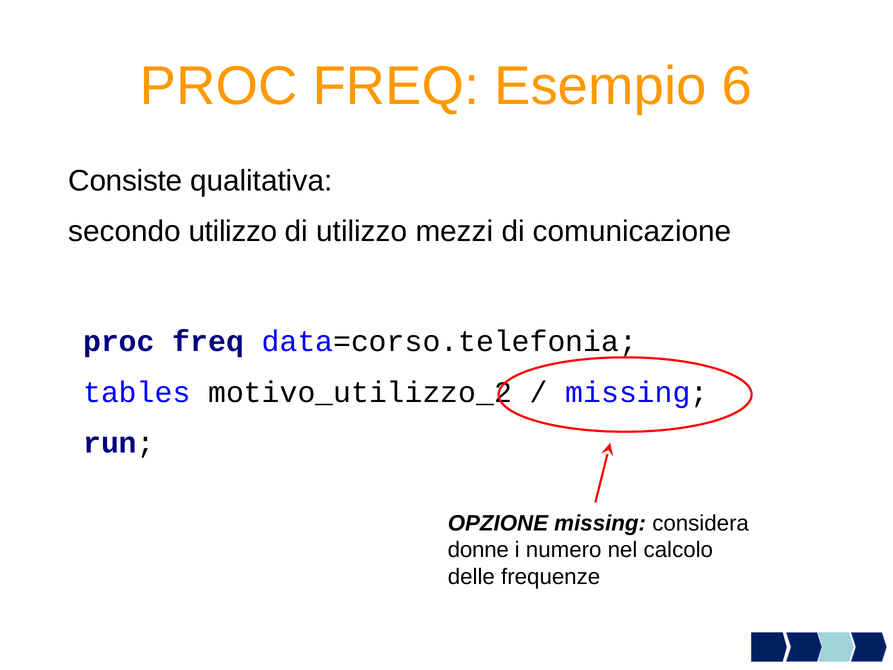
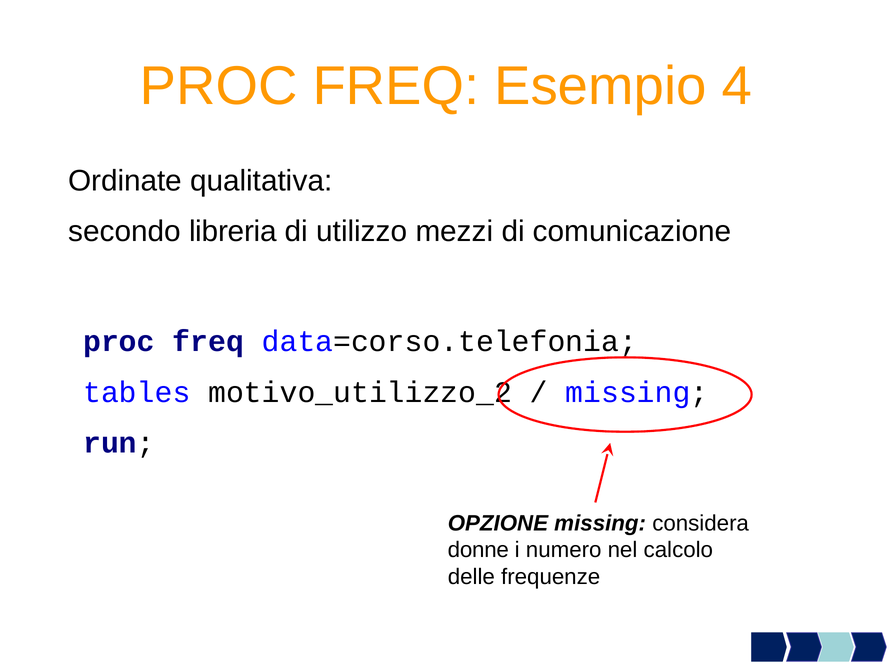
6: 6 -> 4
Consiste: Consiste -> Ordinate
secondo utilizzo: utilizzo -> libreria
